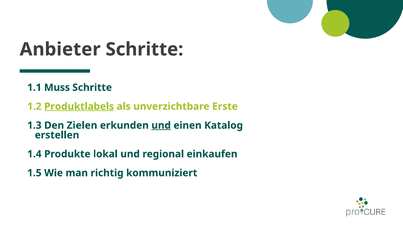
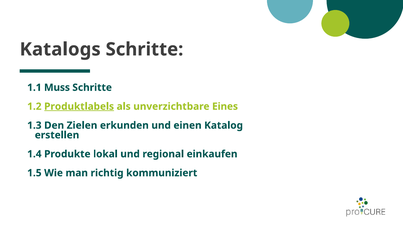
Anbieter: Anbieter -> Katalogs
Erste: Erste -> Eines
und at (161, 125) underline: present -> none
